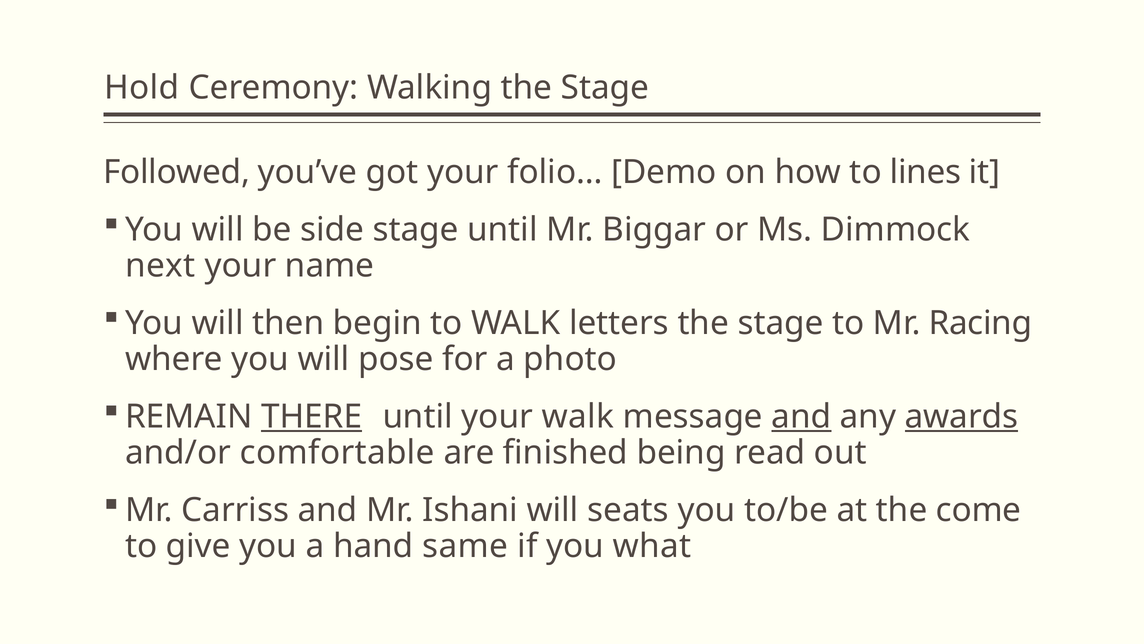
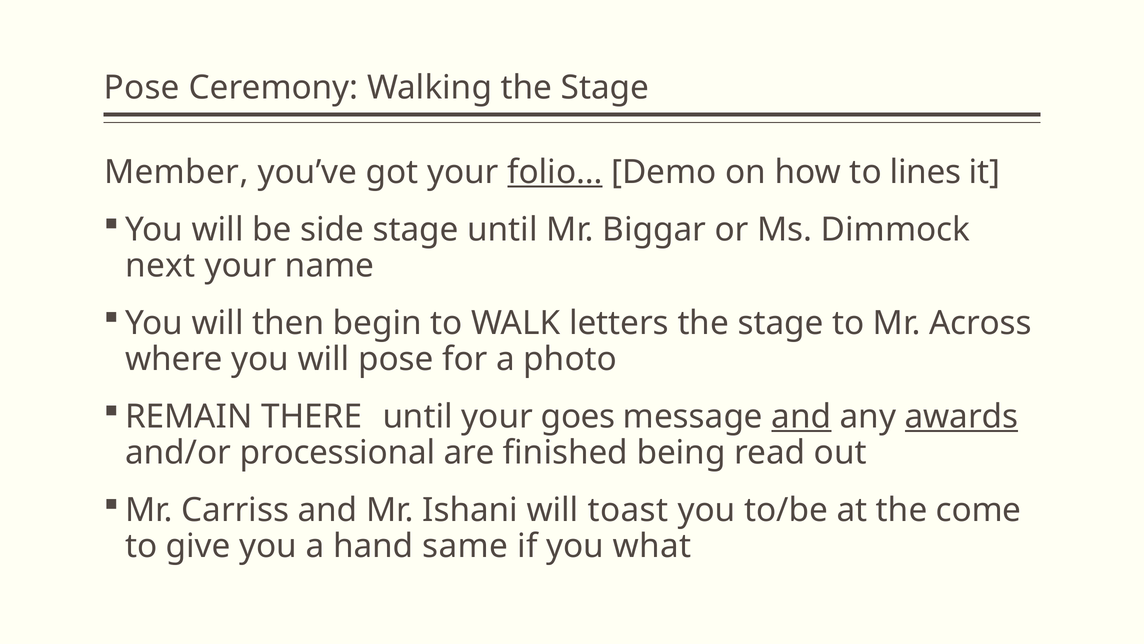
Hold at (142, 88): Hold -> Pose
Followed: Followed -> Member
folio… underline: none -> present
Racing: Racing -> Across
THERE underline: present -> none
your walk: walk -> goes
comfortable: comfortable -> processional
seats: seats -> toast
